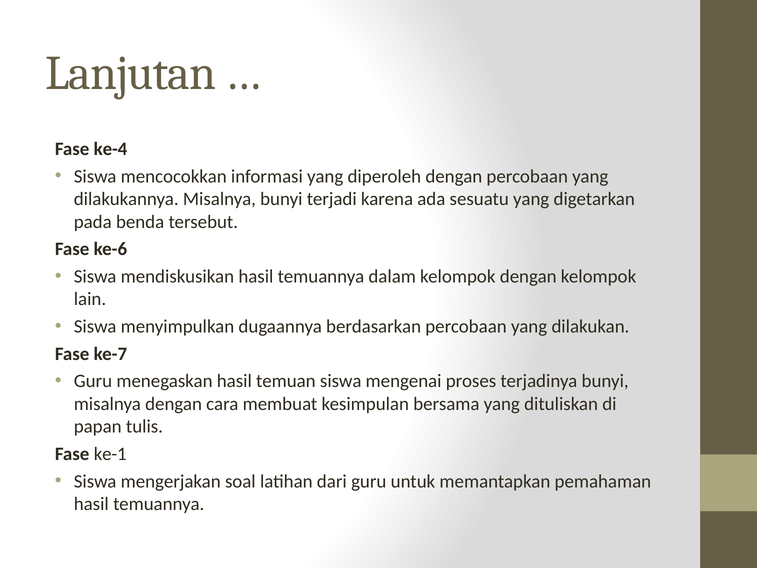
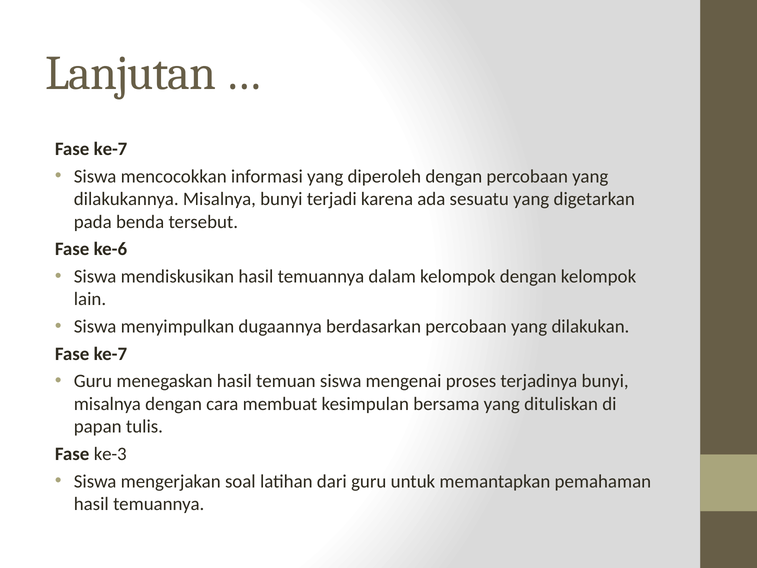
ke-4 at (110, 149): ke-4 -> ke-7
ke-1: ke-1 -> ke-3
